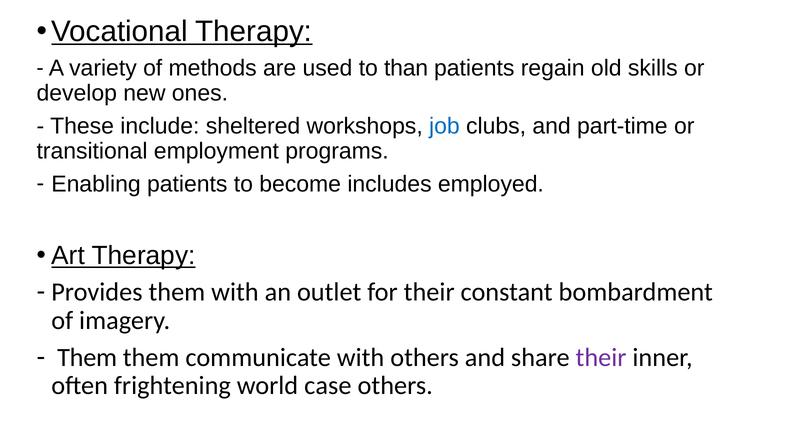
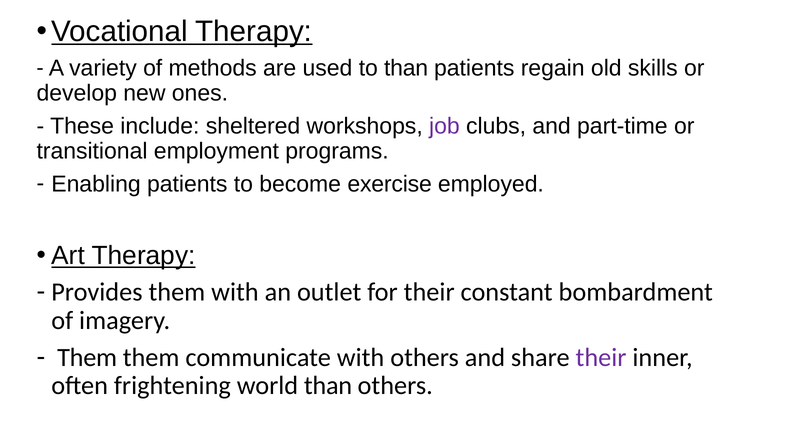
job colour: blue -> purple
includes: includes -> exercise
world case: case -> than
